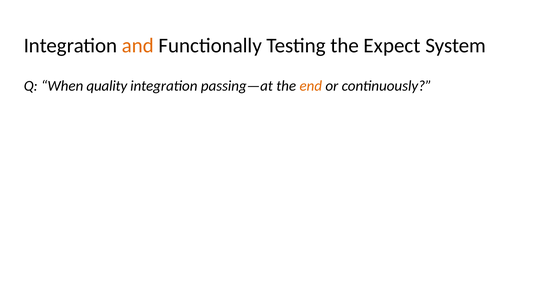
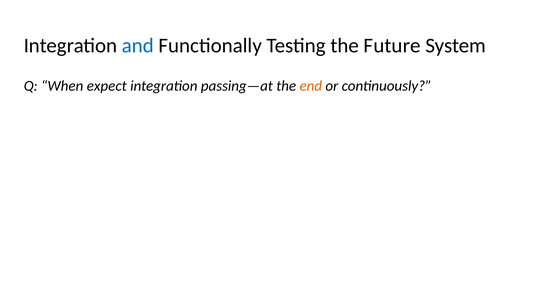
and colour: orange -> blue
Expect: Expect -> Future
quality: quality -> expect
